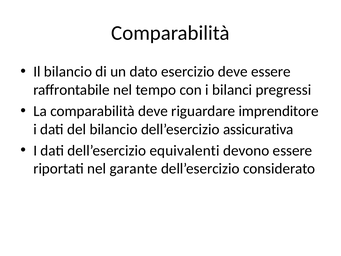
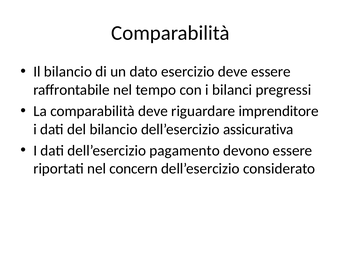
equivalenti: equivalenti -> pagamento
garante: garante -> concern
